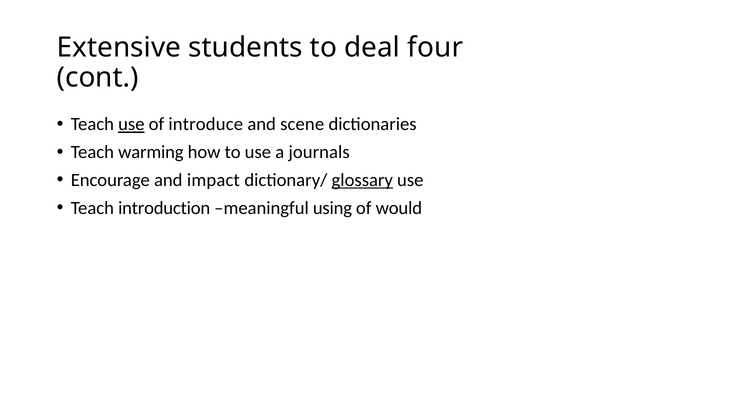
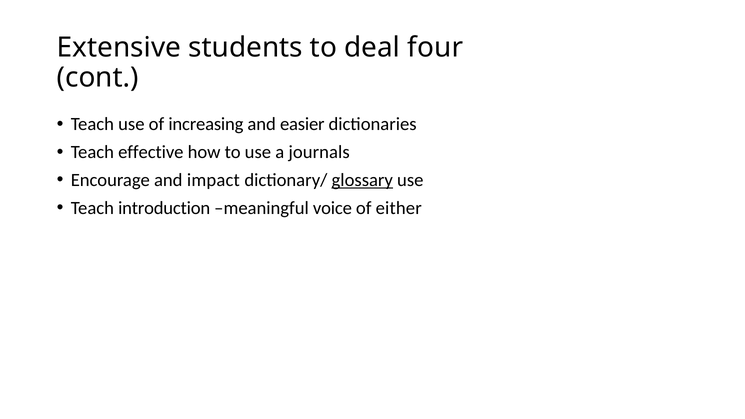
use at (131, 124) underline: present -> none
introduce: introduce -> increasing
scene: scene -> easier
warming: warming -> effective
using: using -> voice
would: would -> either
